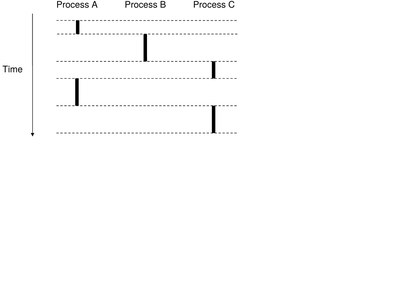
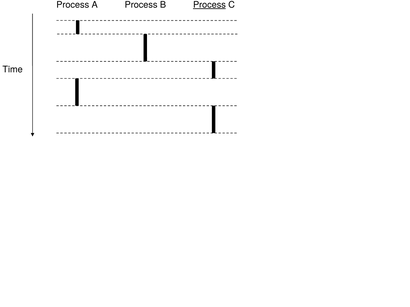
Process at (209, 5) underline: none -> present
